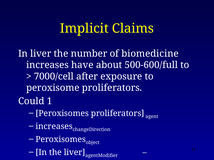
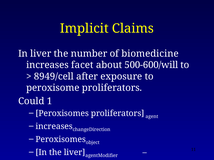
have: have -> facet
500-600/full: 500-600/full -> 500-600/will
7000/cell: 7000/cell -> 8949/cell
